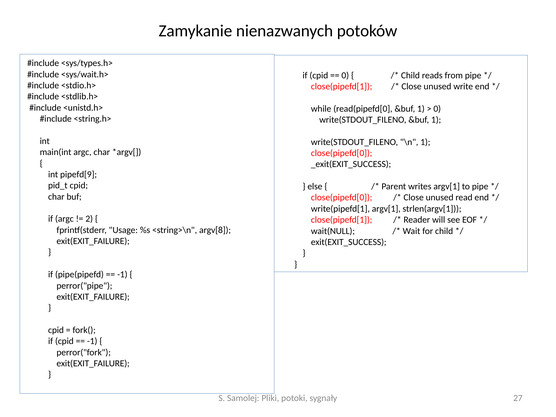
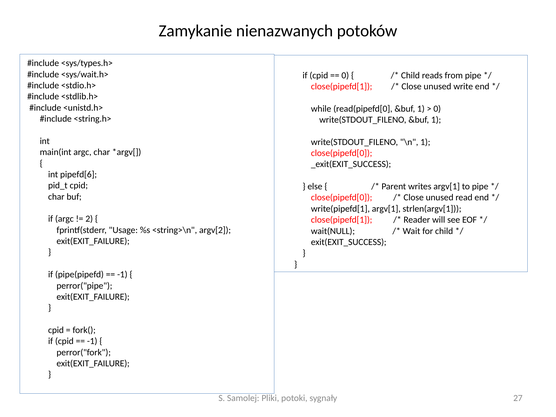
pipefd[9: pipefd[9 -> pipefd[6
argv[8: argv[8 -> argv[2
